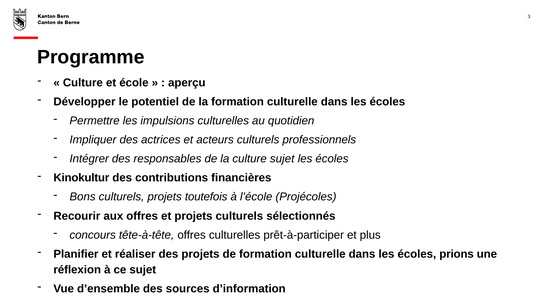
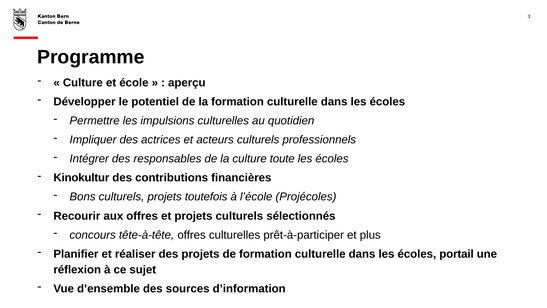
culture sujet: sujet -> toute
prions: prions -> portail
